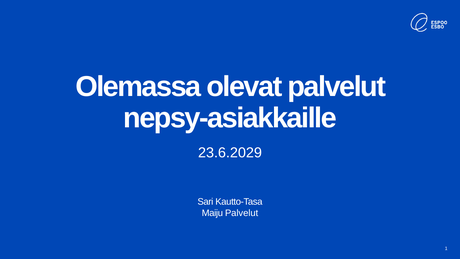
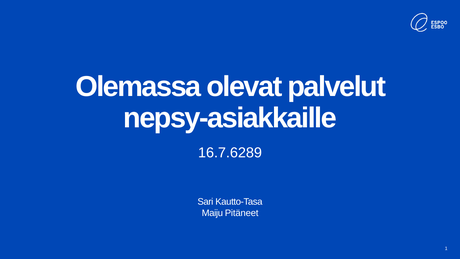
23.6.2029: 23.6.2029 -> 16.7.6289
Maiju Palvelut: Palvelut -> Pitäneet
